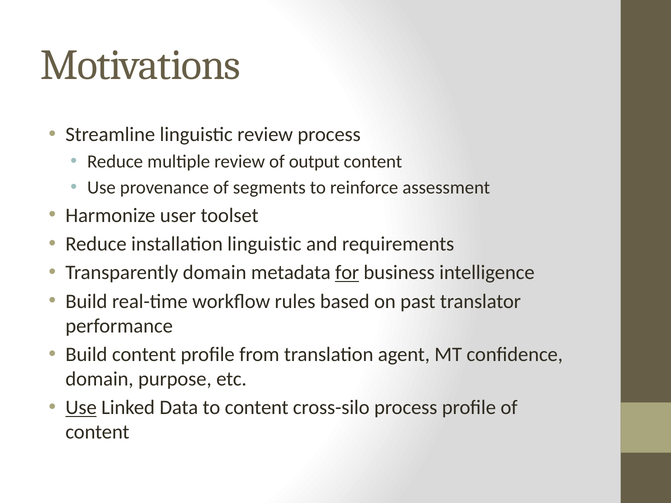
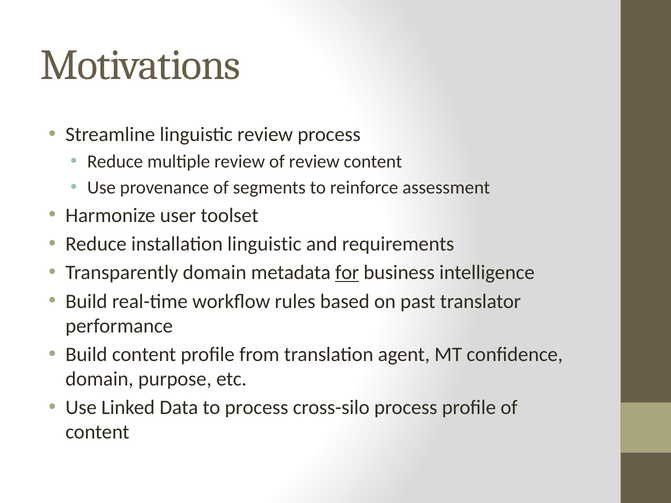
of output: output -> review
Use at (81, 408) underline: present -> none
to content: content -> process
